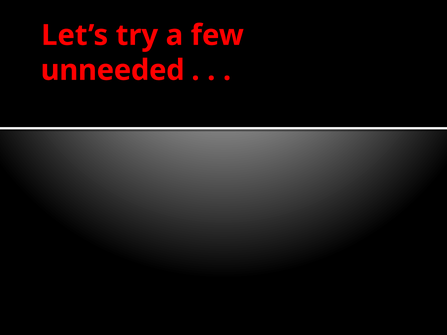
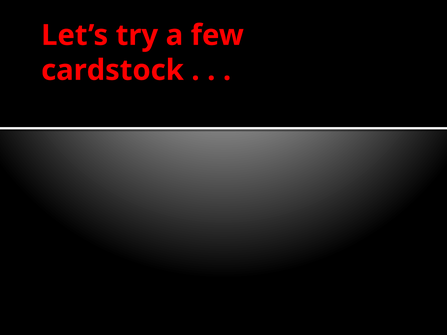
unneeded: unneeded -> cardstock
